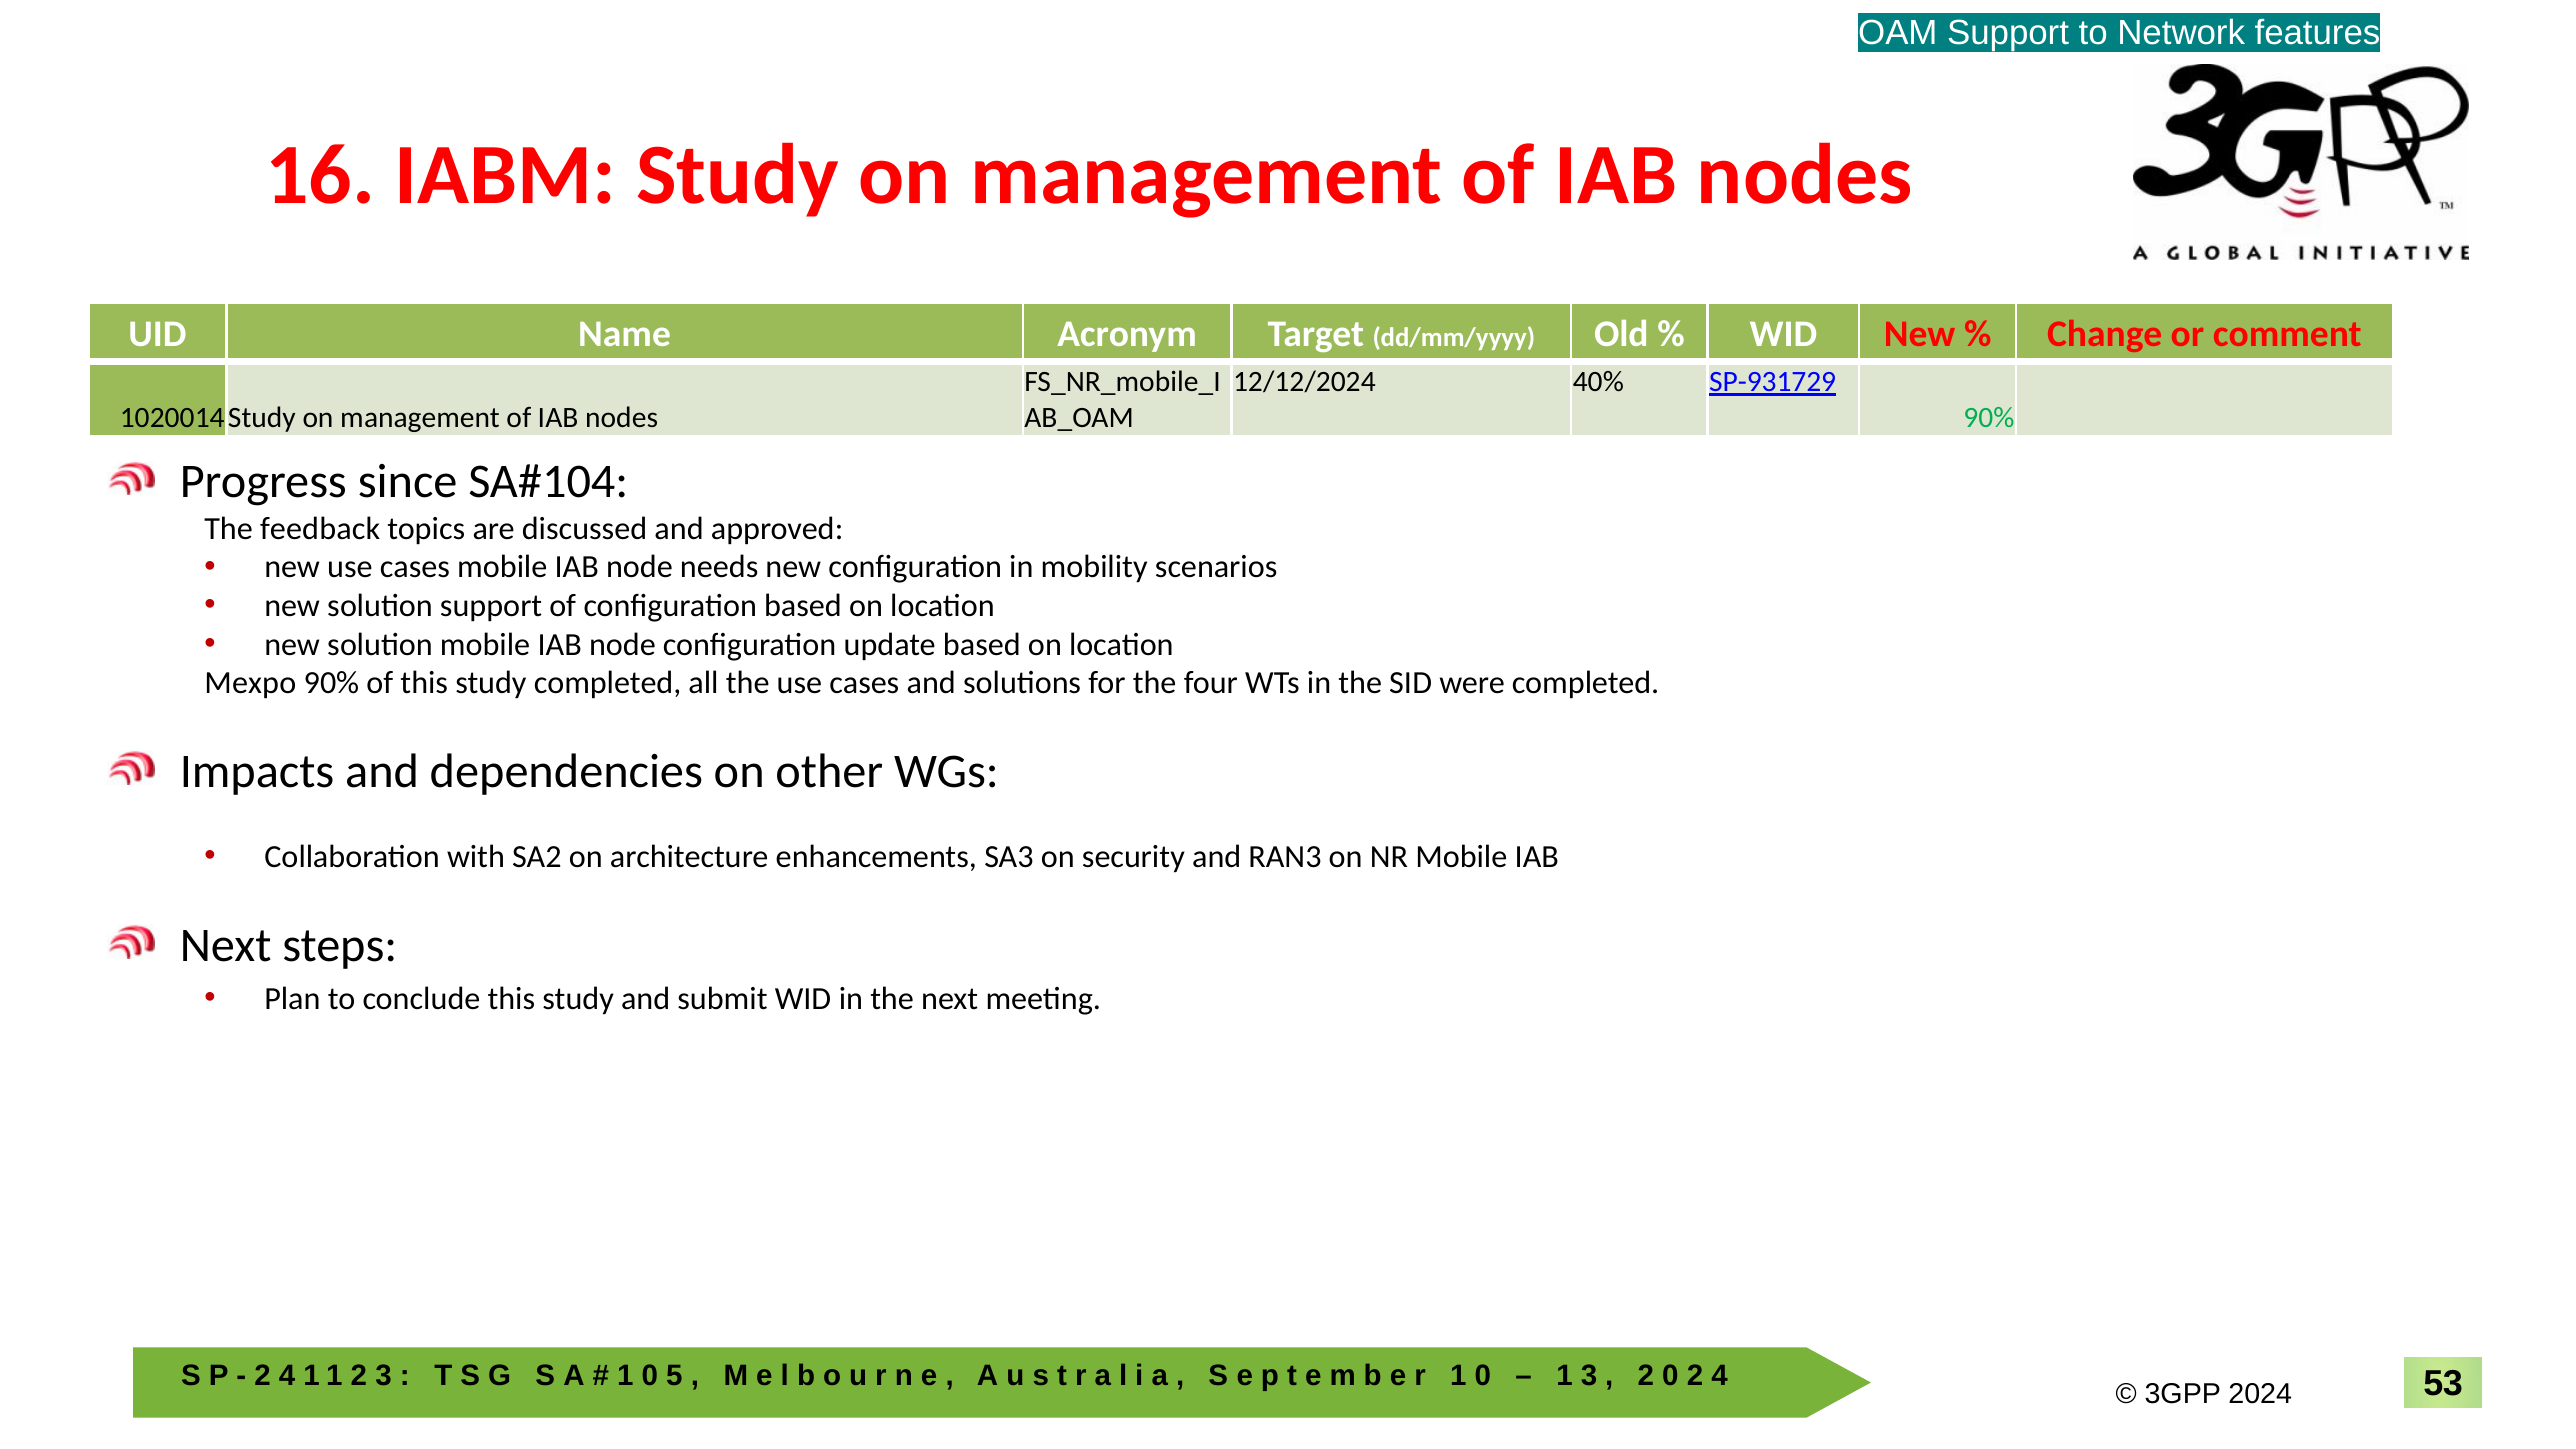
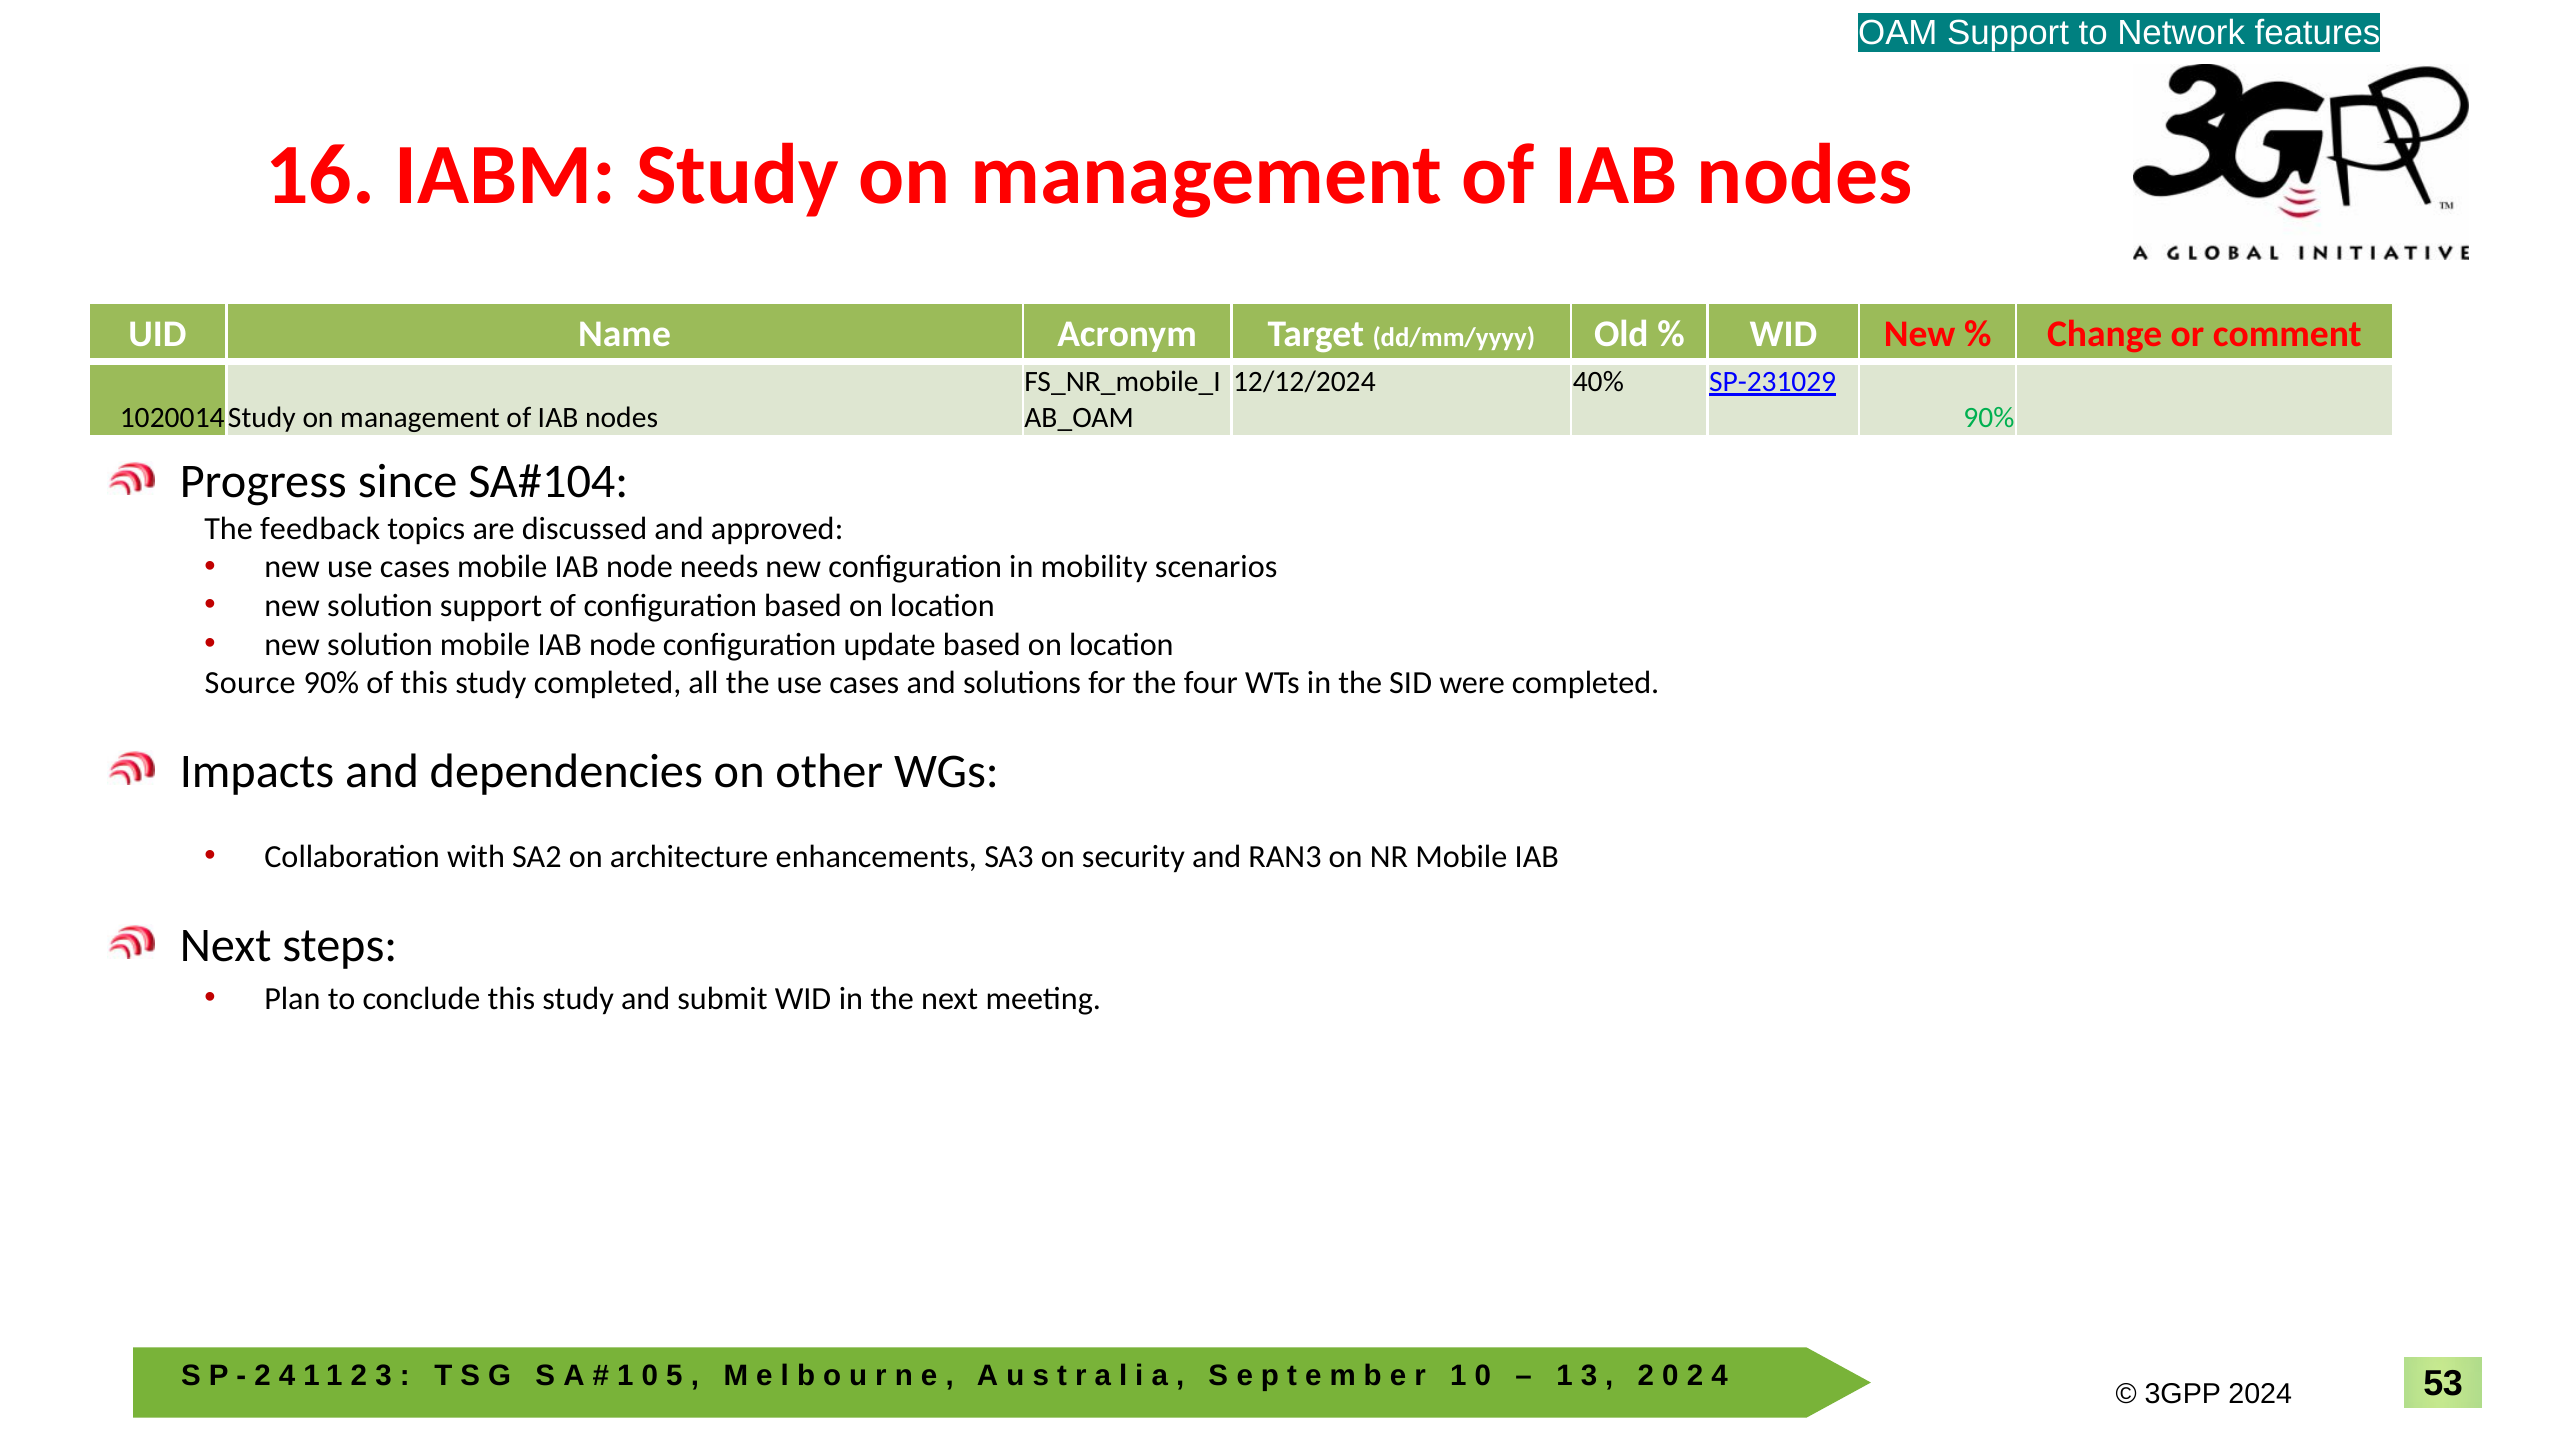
SP-931729: SP-931729 -> SP-231029
Mexpo: Mexpo -> Source
